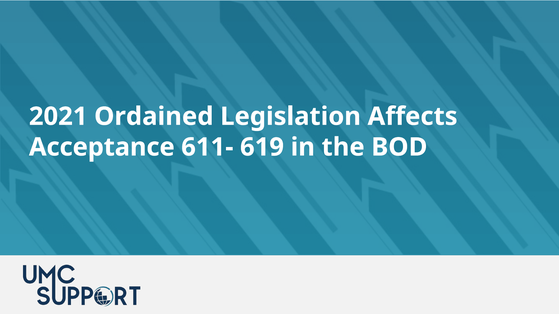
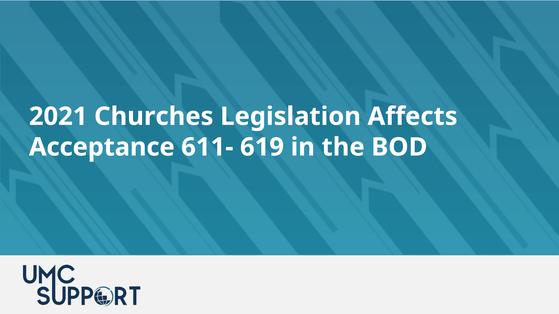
Ordained: Ordained -> Churches
